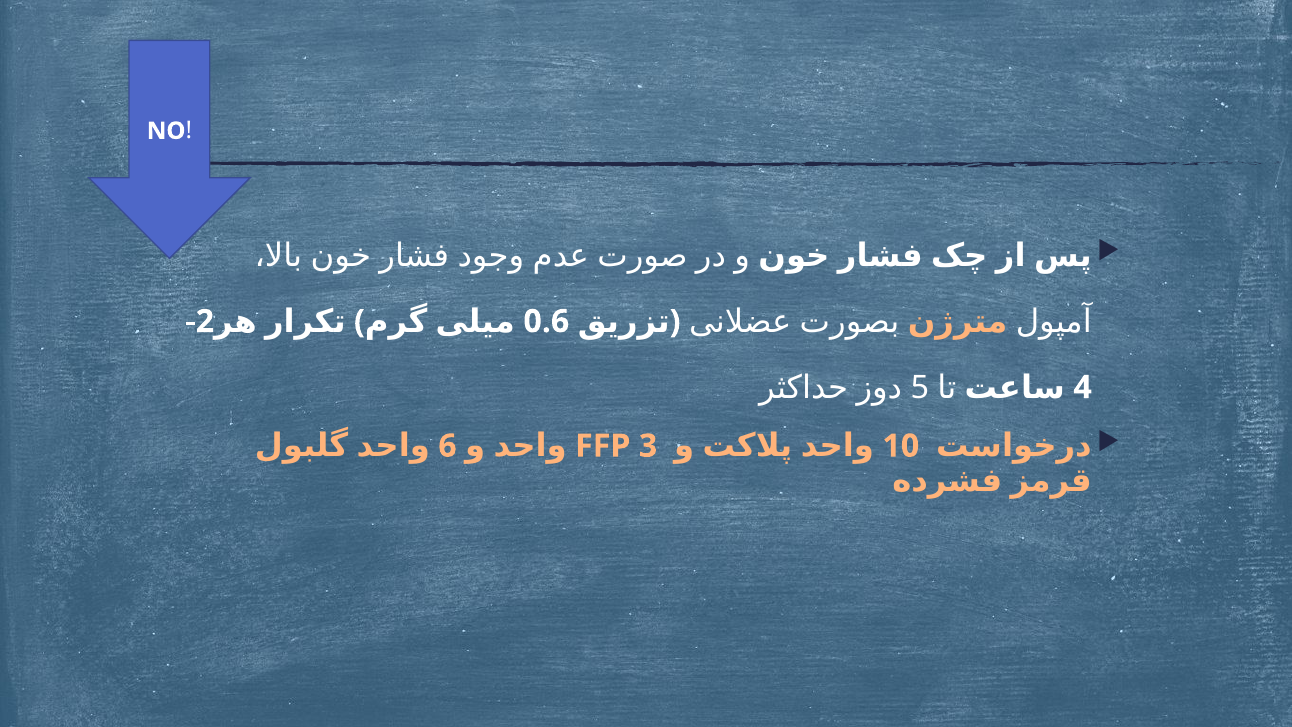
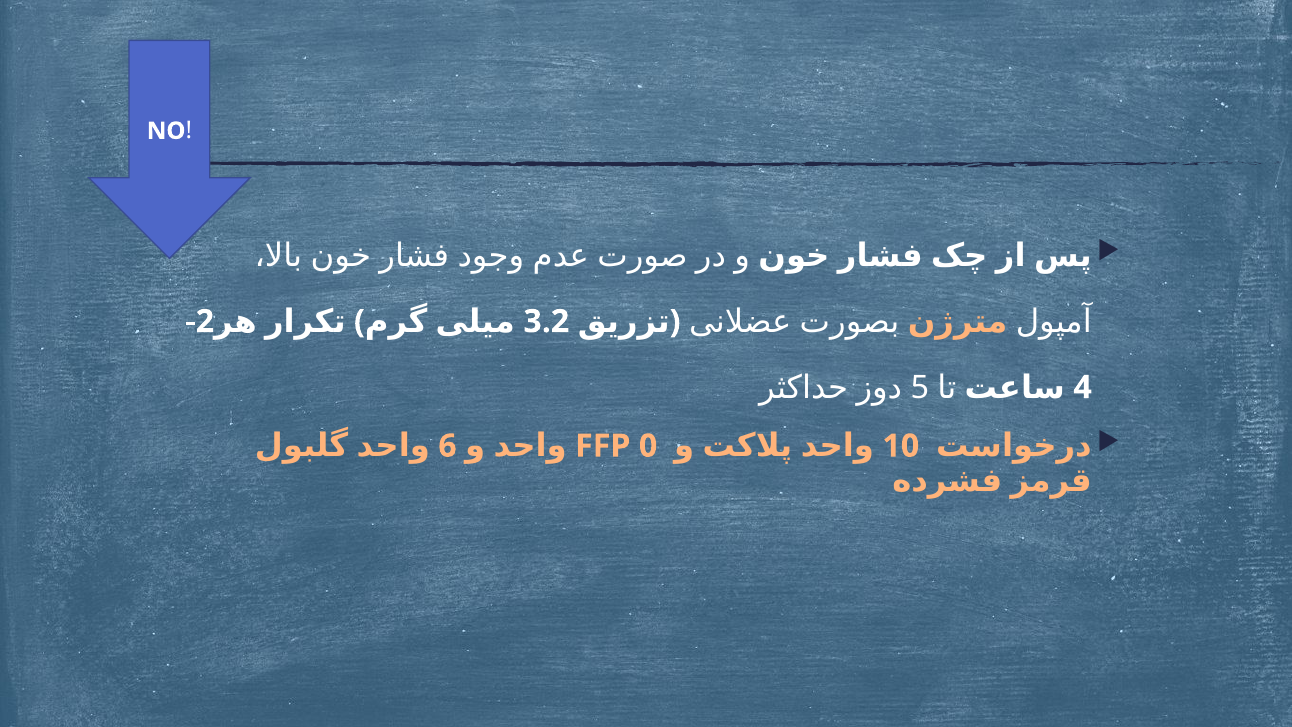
0.6: 0.6 -> 3.2
3: 3 -> 0
